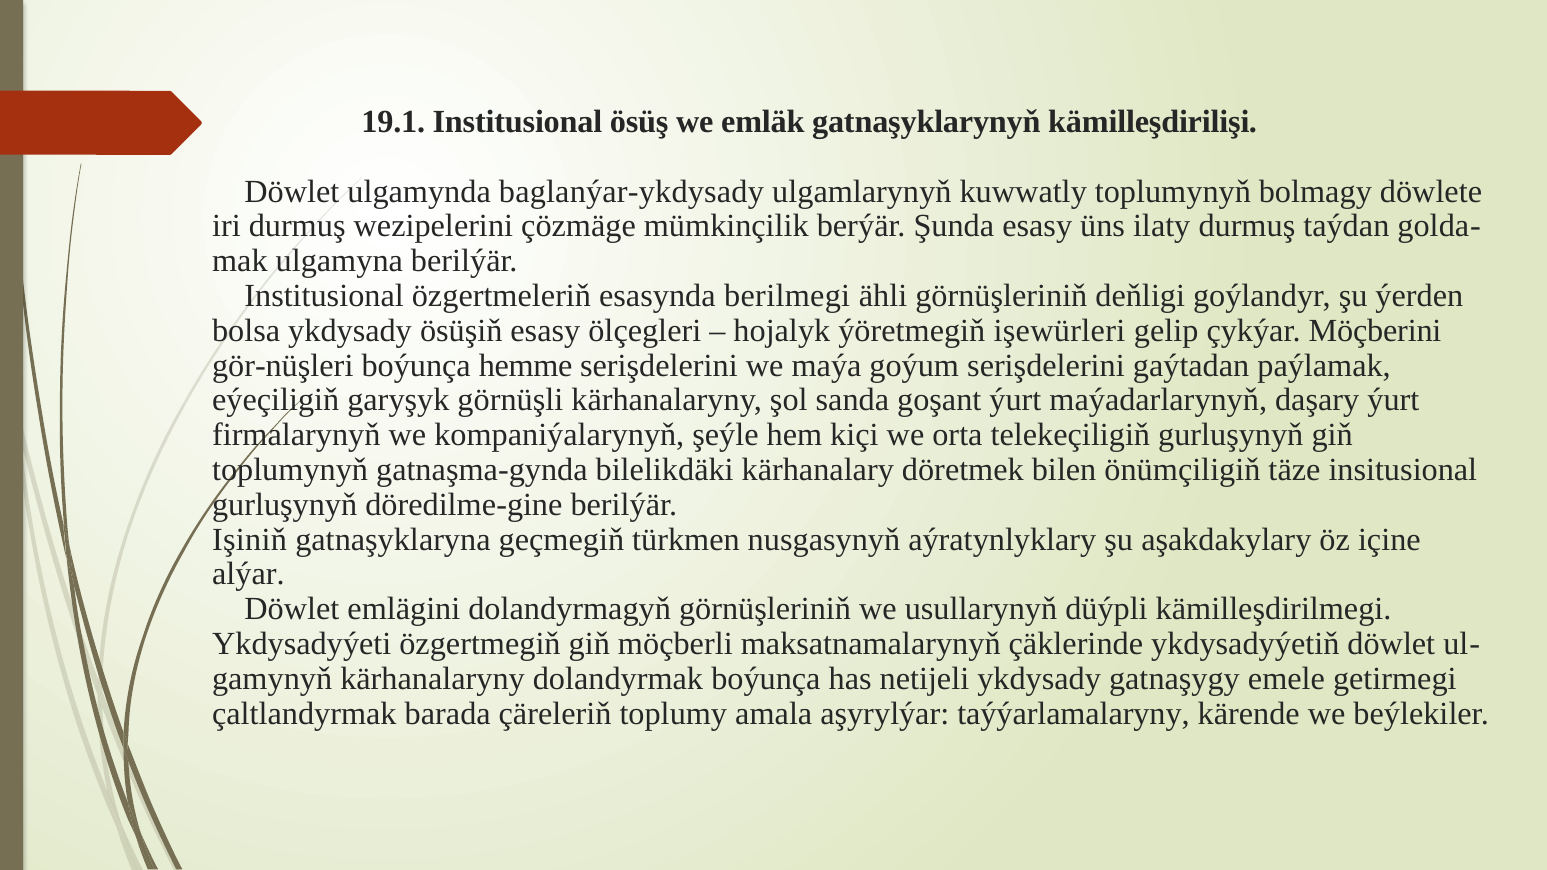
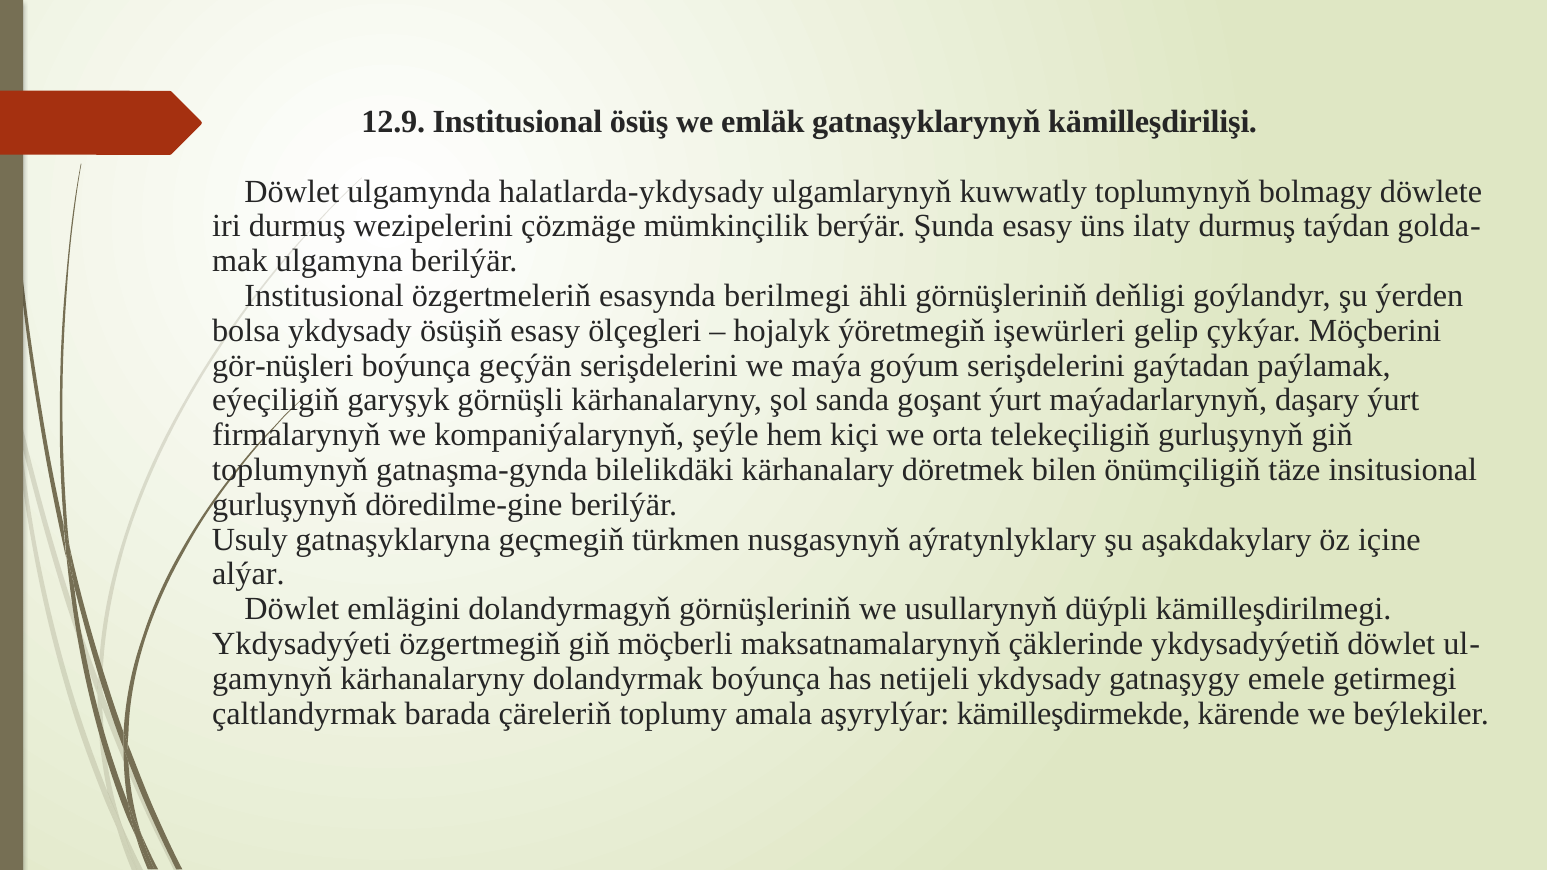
19.1: 19.1 -> 12.9
baglanýar-ykdysady: baglanýar-ykdysady -> halatlarda-ykdysady
hemme: hemme -> geçýän
Işiniň: Işiniň -> Usuly
taýýarlamalaryny: taýýarlamalaryny -> kämilleşdirmekde
